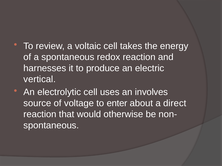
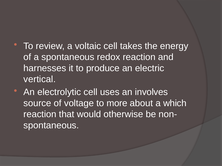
enter: enter -> more
direct: direct -> which
